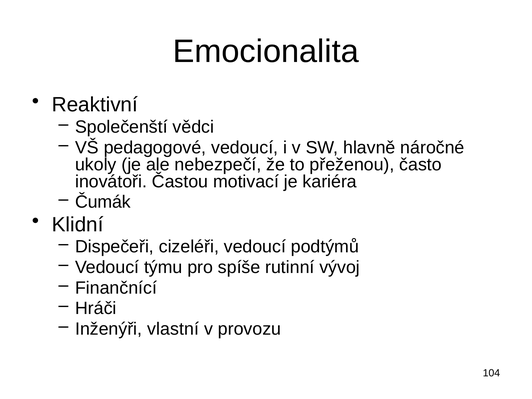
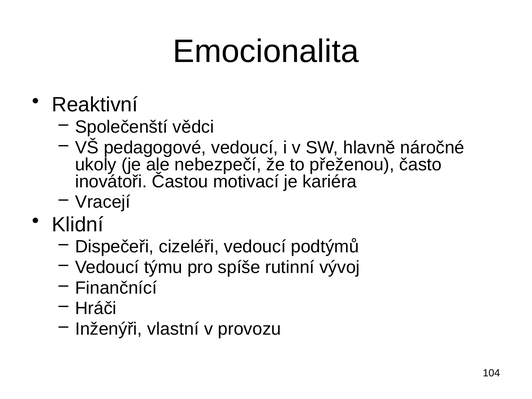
Čumák: Čumák -> Vracejí
